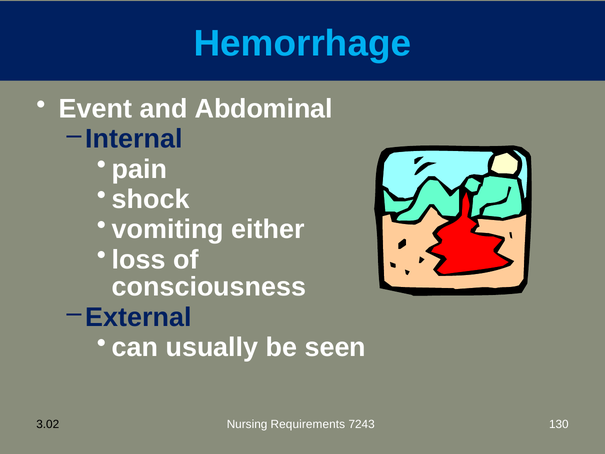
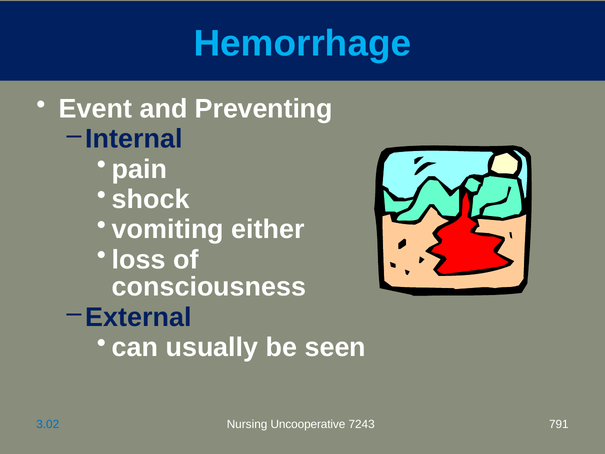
Abdominal: Abdominal -> Preventing
3.02 colour: black -> blue
Requirements: Requirements -> Uncooperative
130: 130 -> 791
